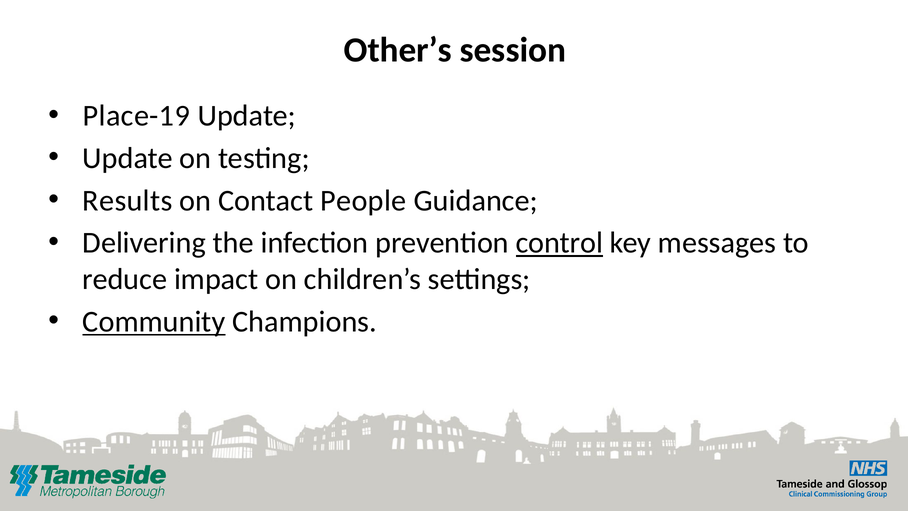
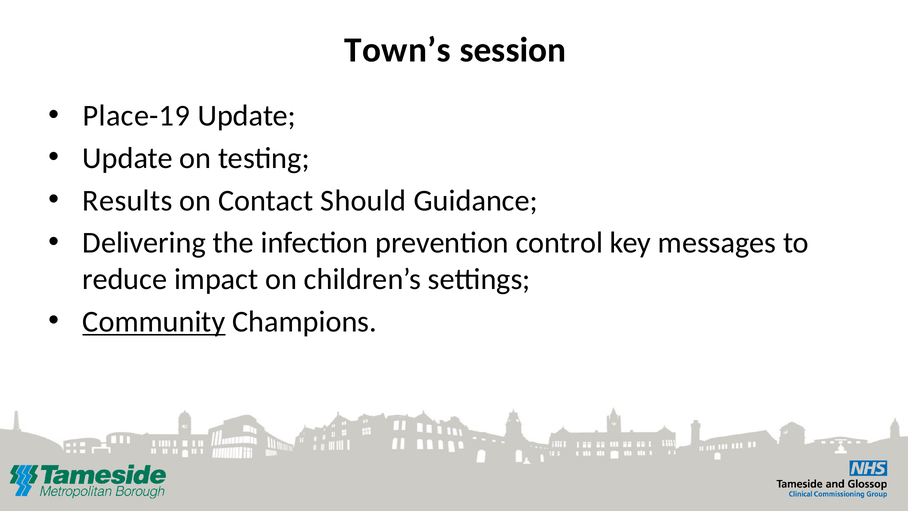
Other’s: Other’s -> Town’s
People: People -> Should
control underline: present -> none
